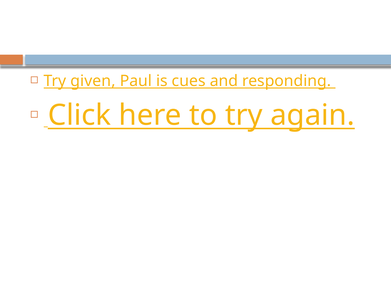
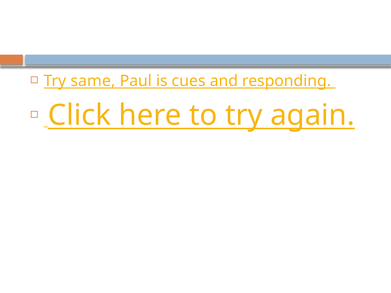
given: given -> same
